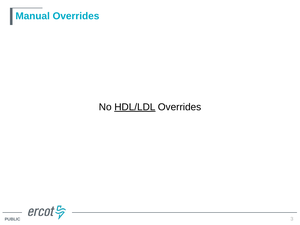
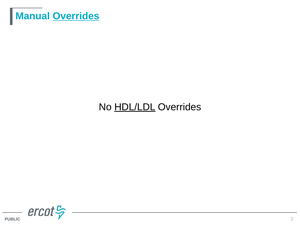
Overrides at (76, 16) underline: none -> present
